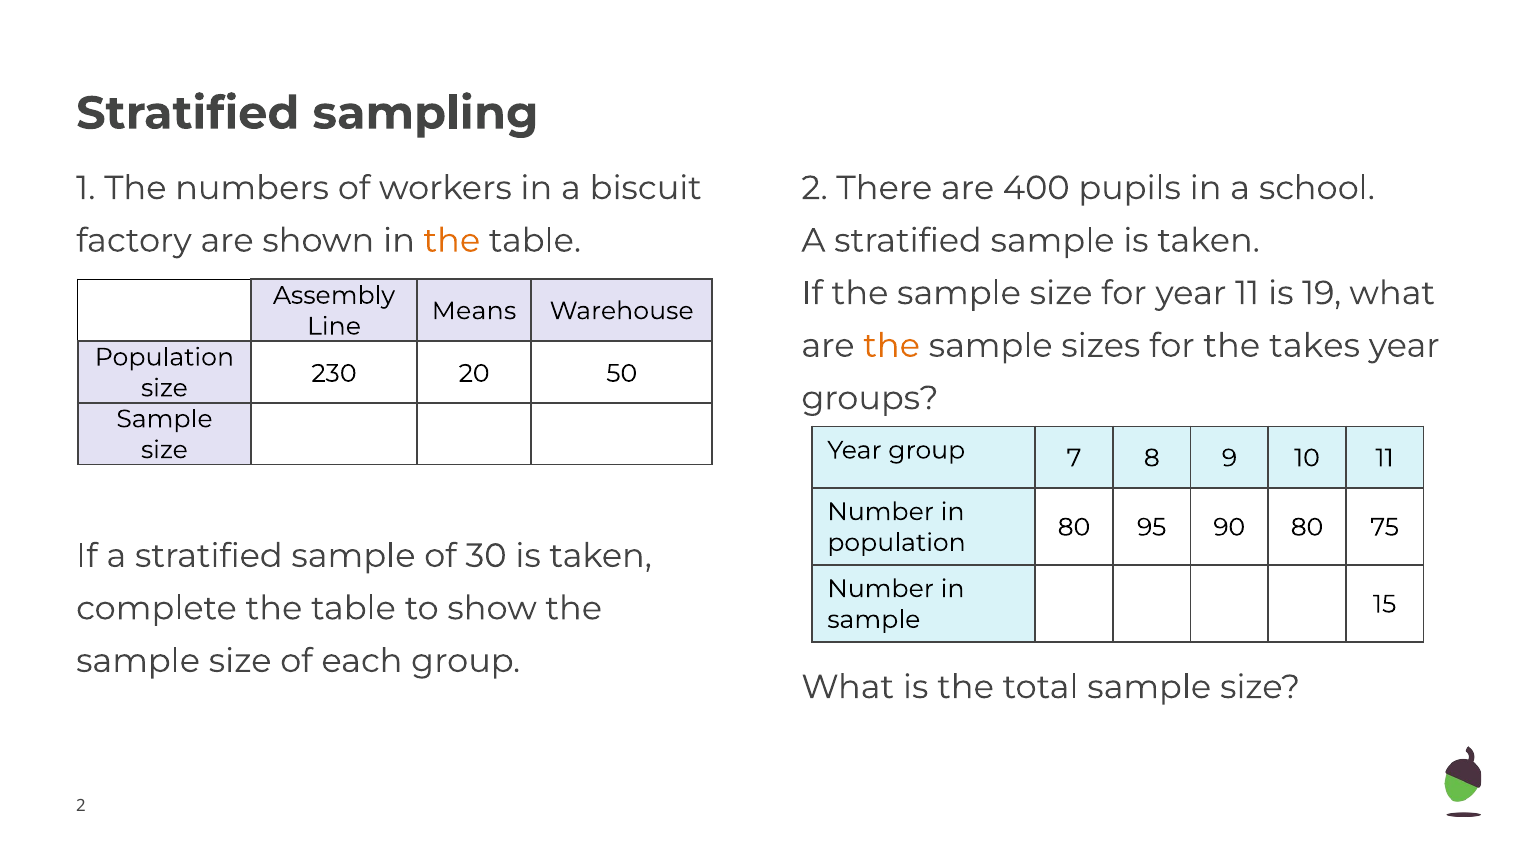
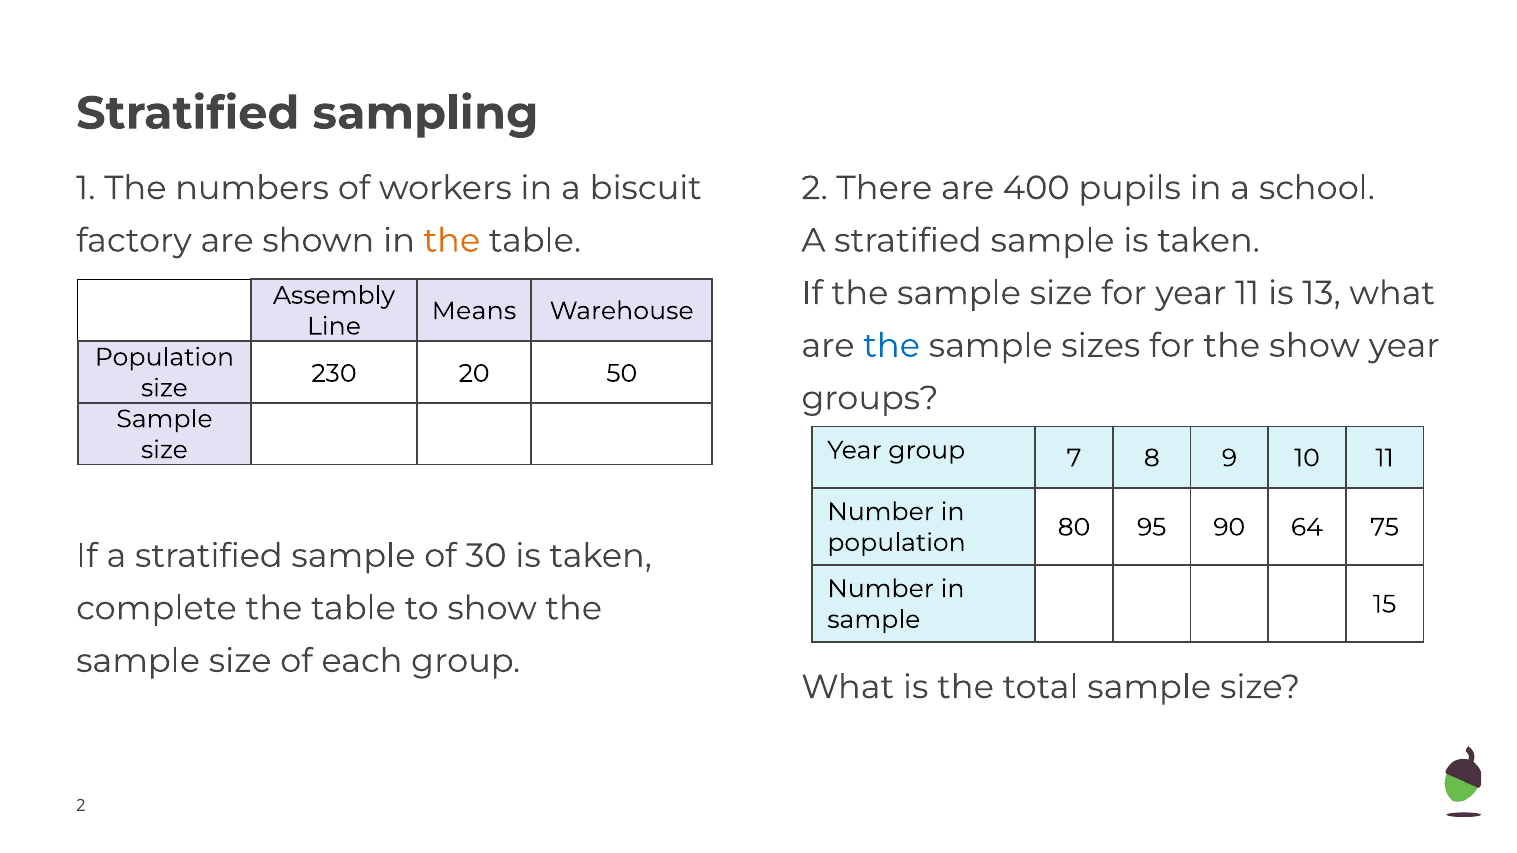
19: 19 -> 13
the at (892, 346) colour: orange -> blue
the takes: takes -> show
90 80: 80 -> 64
